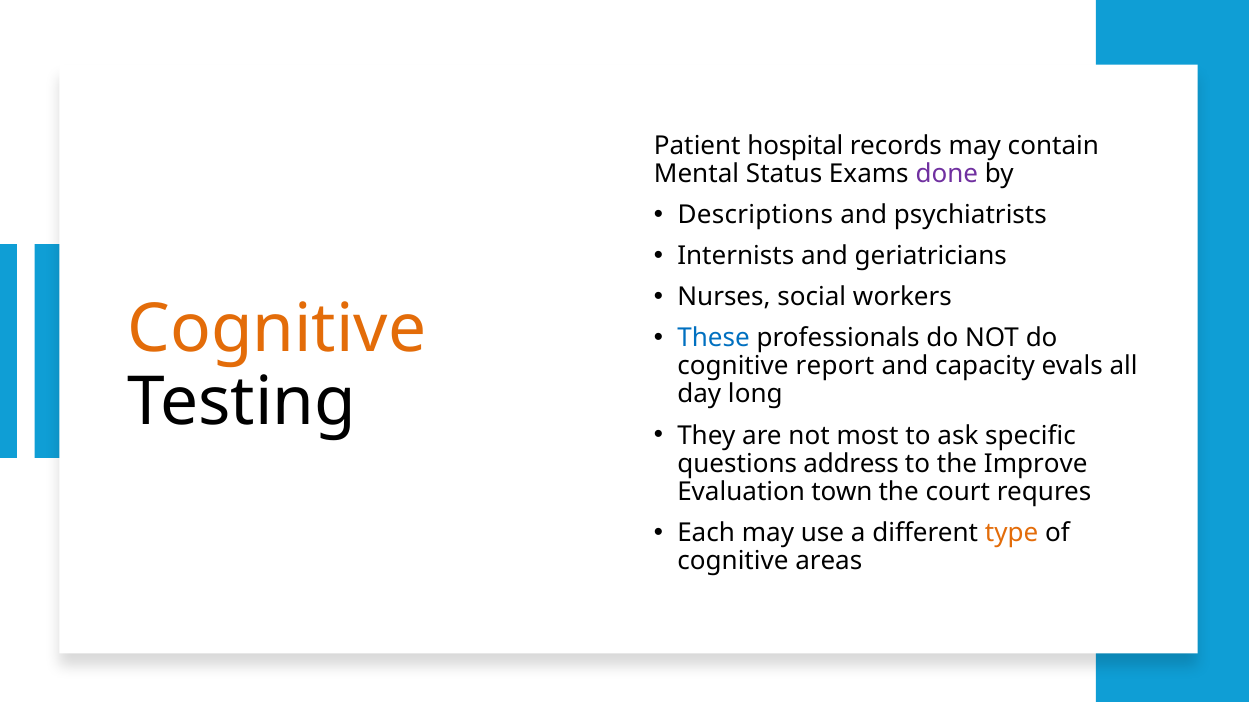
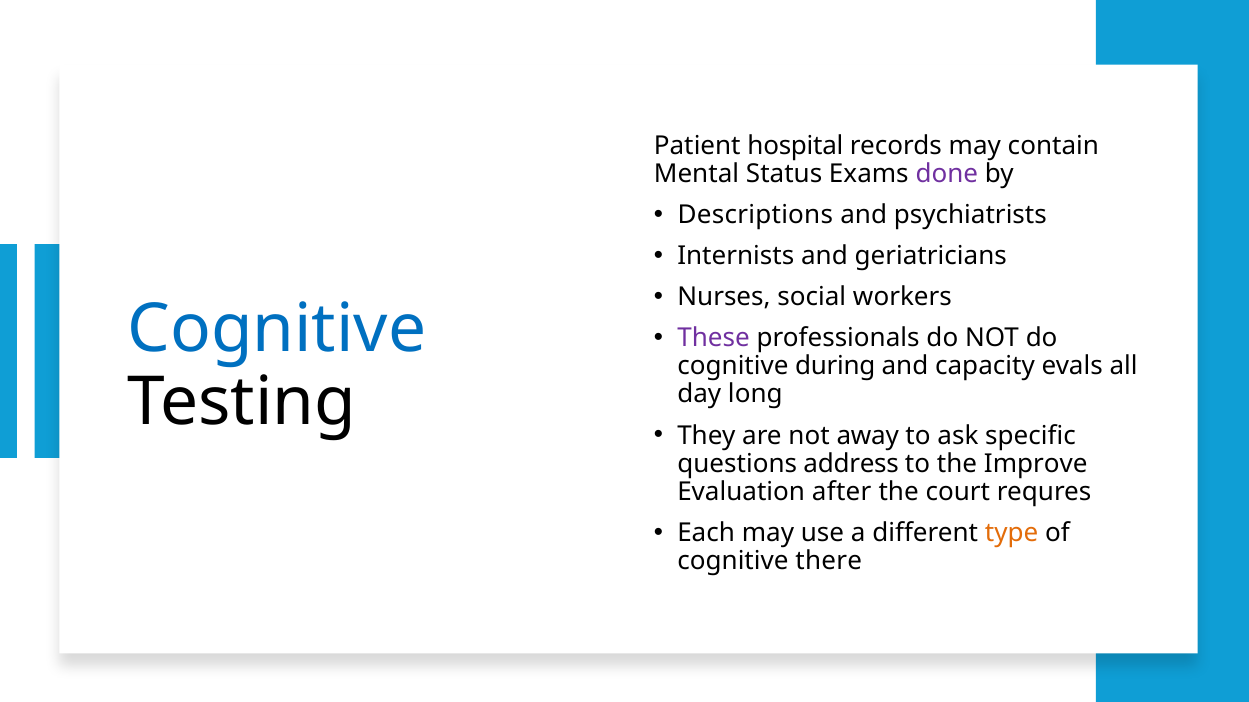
Cognitive at (277, 330) colour: orange -> blue
These colour: blue -> purple
report: report -> during
most: most -> away
town: town -> after
areas: areas -> there
